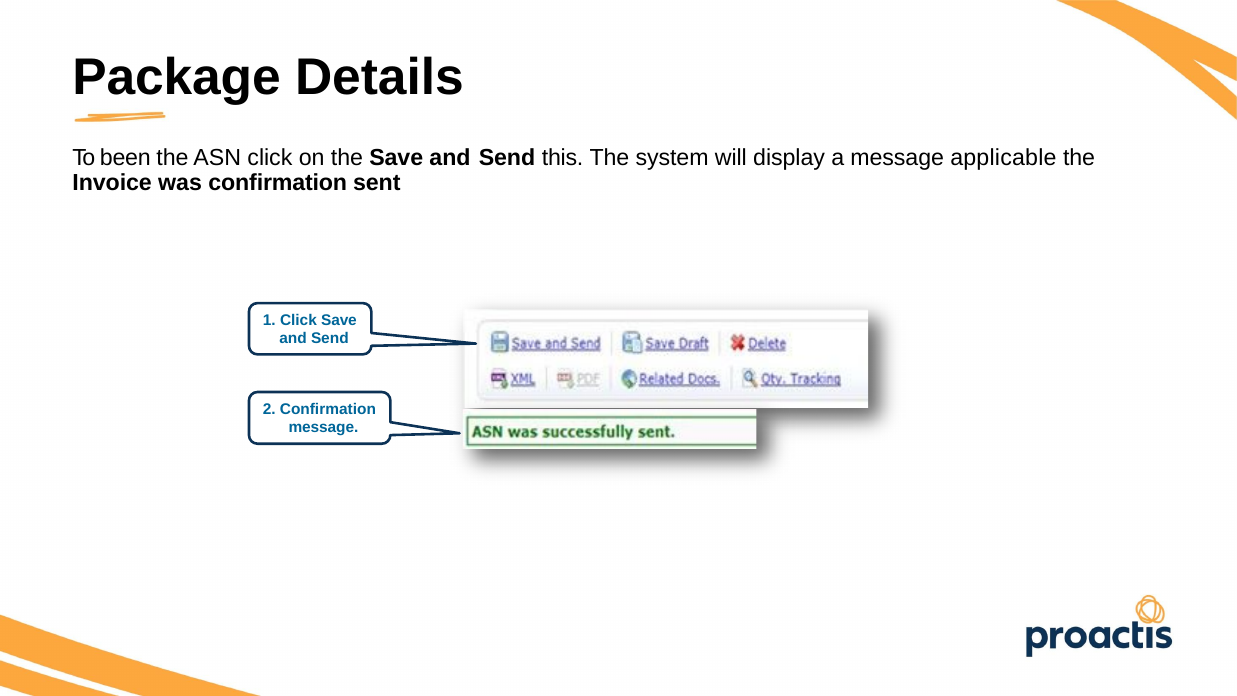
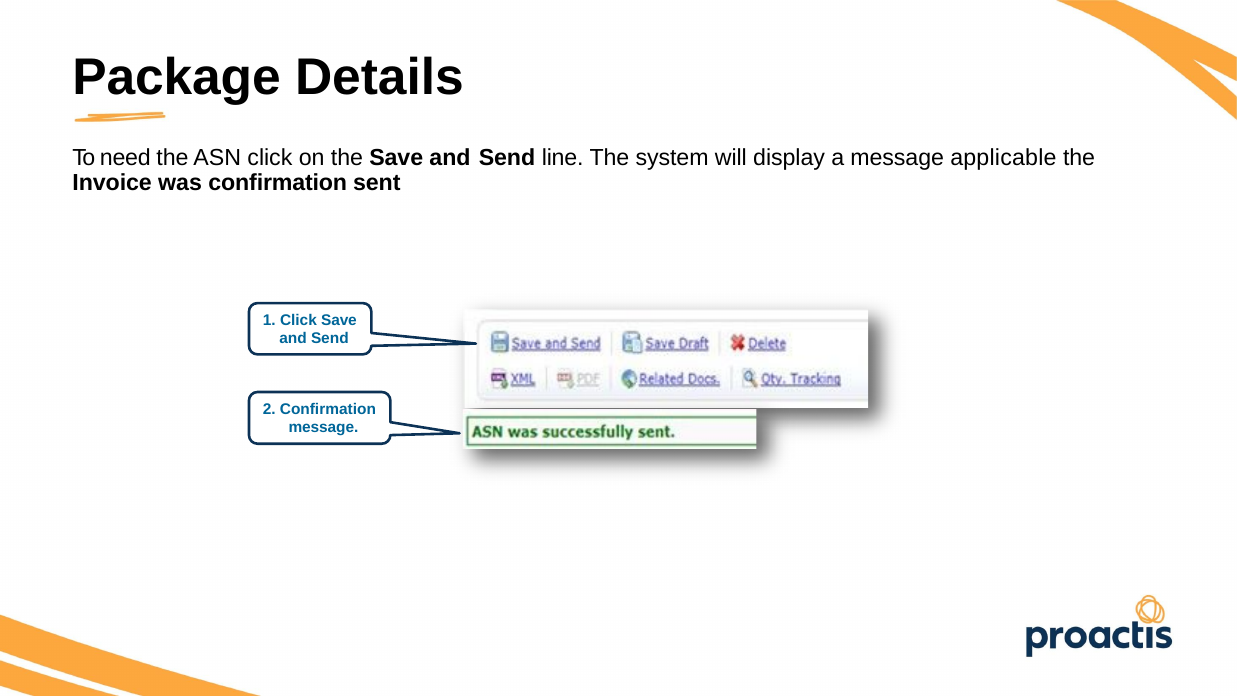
been: been -> need
this: this -> line
